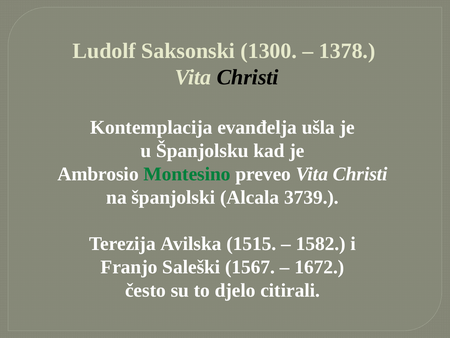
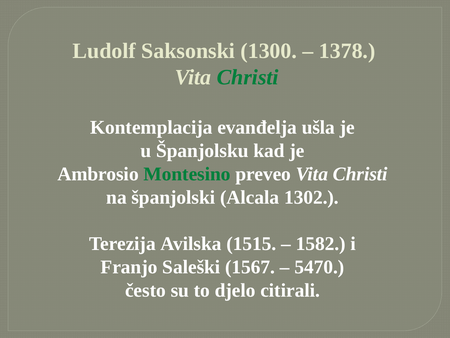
Christi at (248, 77) colour: black -> green
3739: 3739 -> 1302
1672: 1672 -> 5470
